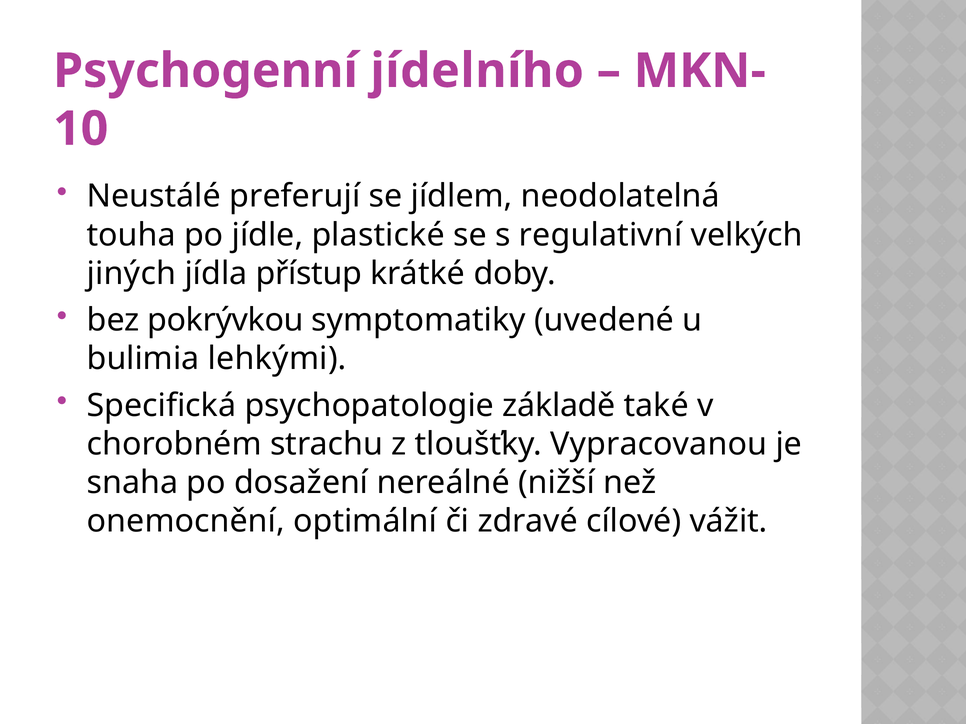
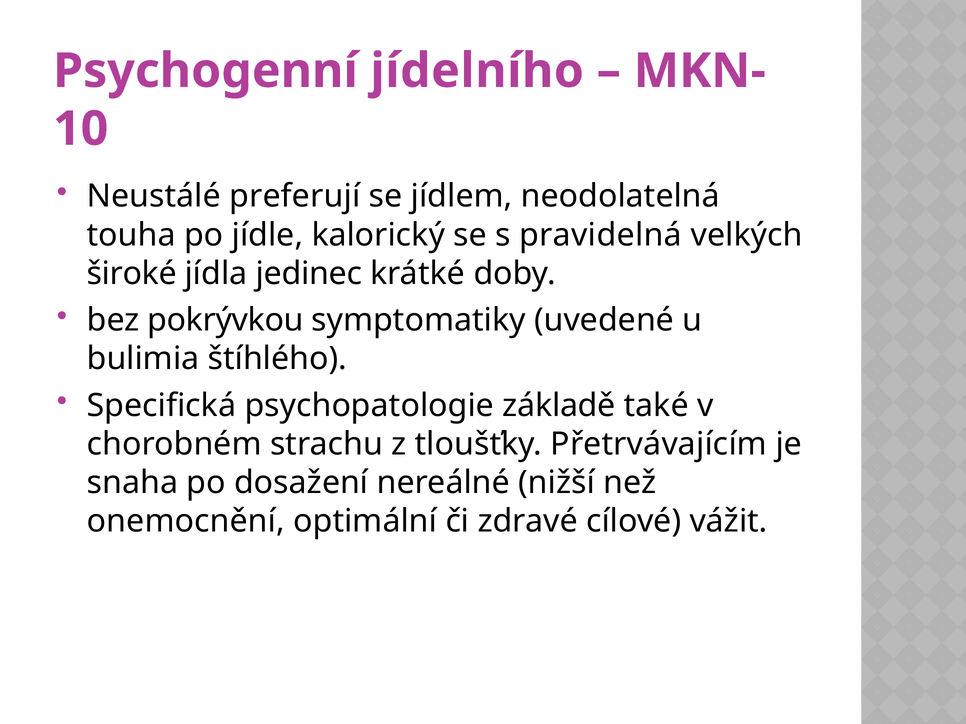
plastické: plastické -> kalorický
regulativní: regulativní -> pravidelná
jiných: jiných -> široké
přístup: přístup -> jedinec
lehkými: lehkými -> štíhlého
Vypracovanou: Vypracovanou -> Přetrvávajícím
